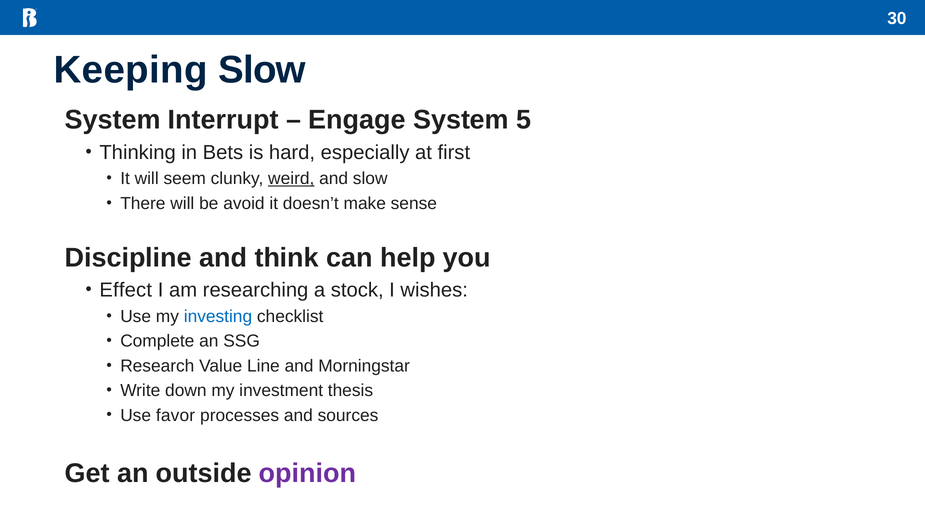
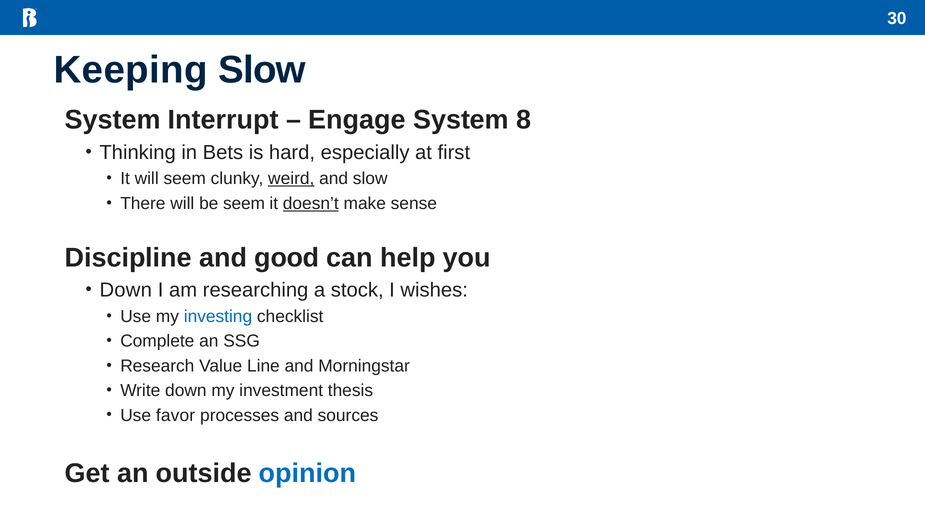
5: 5 -> 8
be avoid: avoid -> seem
doesn’t underline: none -> present
think: think -> good
Effect at (126, 290): Effect -> Down
opinion colour: purple -> blue
